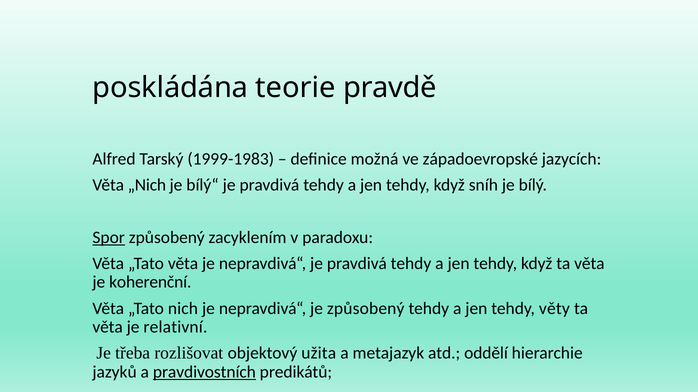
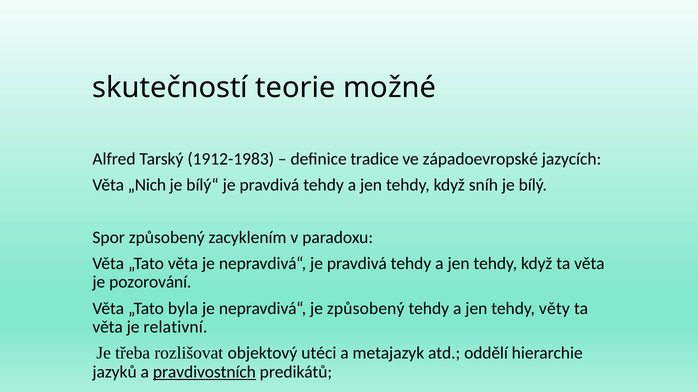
poskládána: poskládána -> skutečností
pravdě: pravdě -> možné
1999-1983: 1999-1983 -> 1912-1983
možná: možná -> tradice
Spor underline: present -> none
koherenční: koherenční -> pozorování
nich: nich -> byla
užita: užita -> utéci
